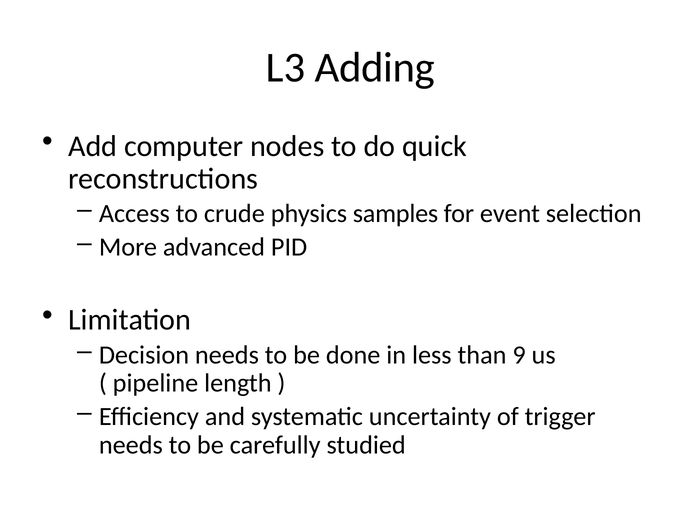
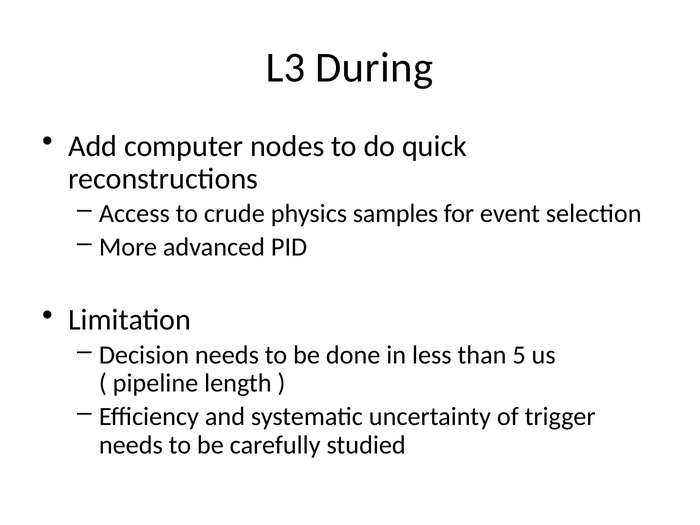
Adding: Adding -> During
9: 9 -> 5
